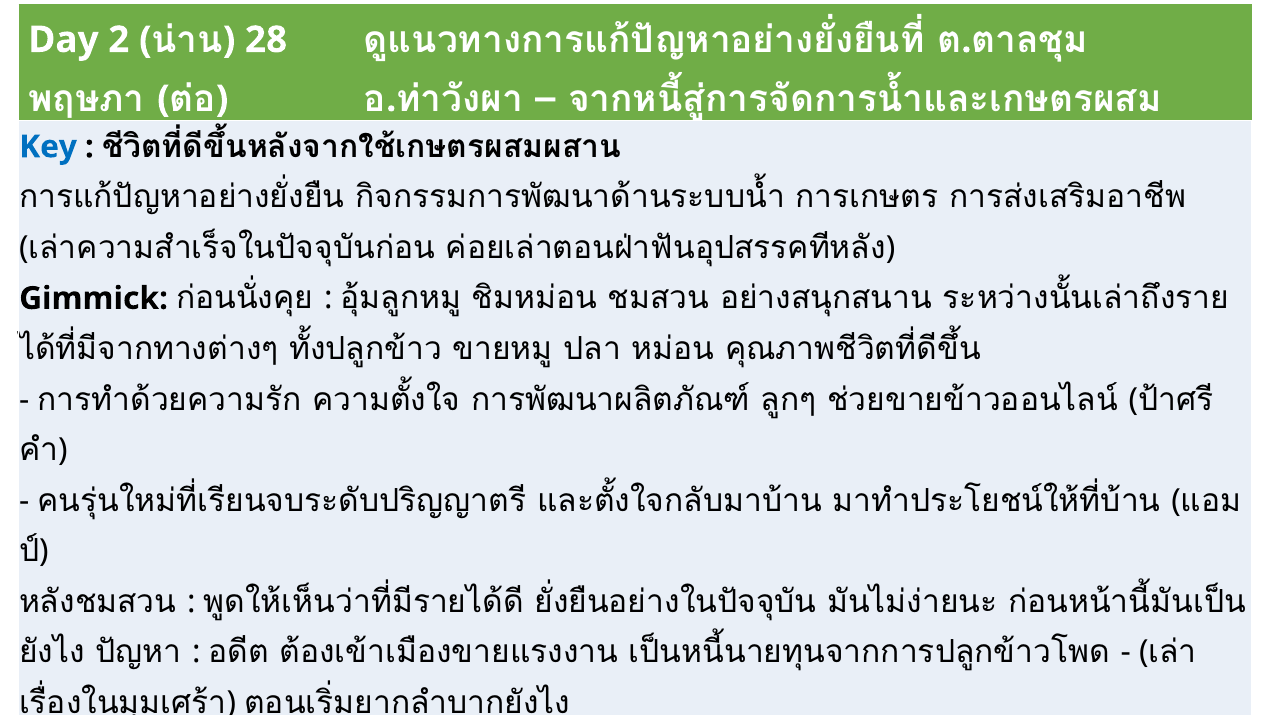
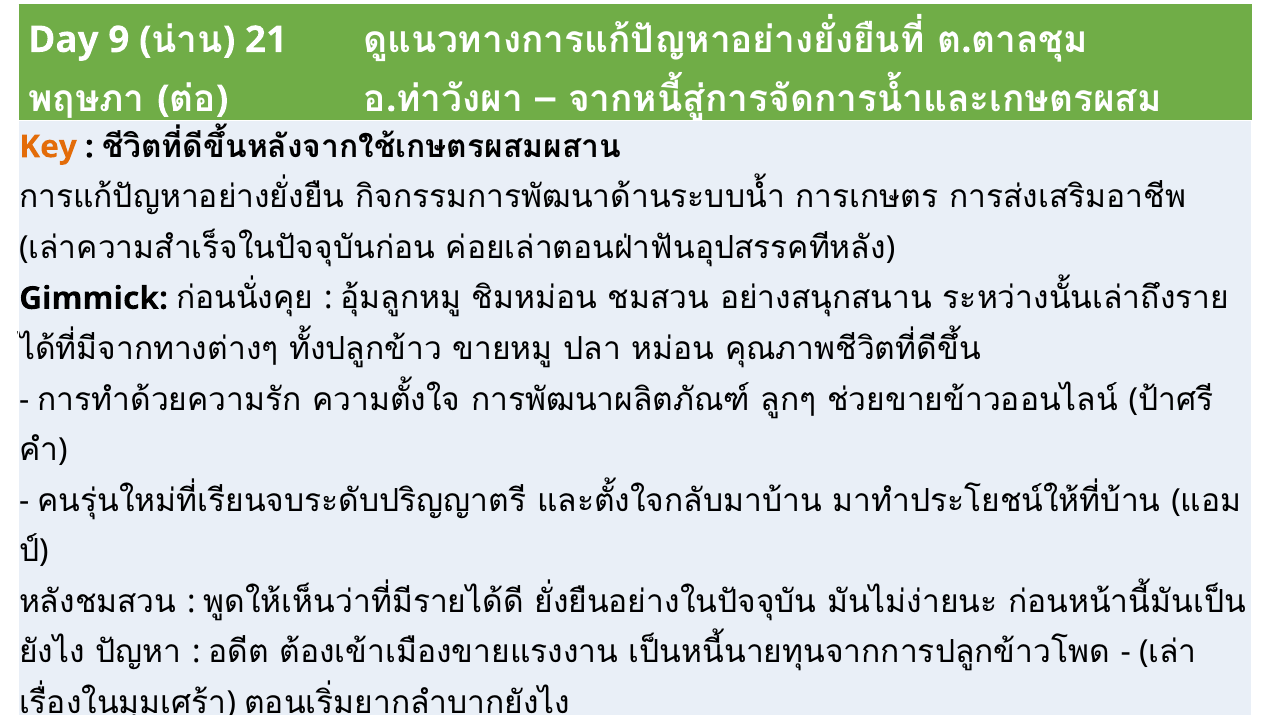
2: 2 -> 9
28: 28 -> 21
Key colour: blue -> orange
